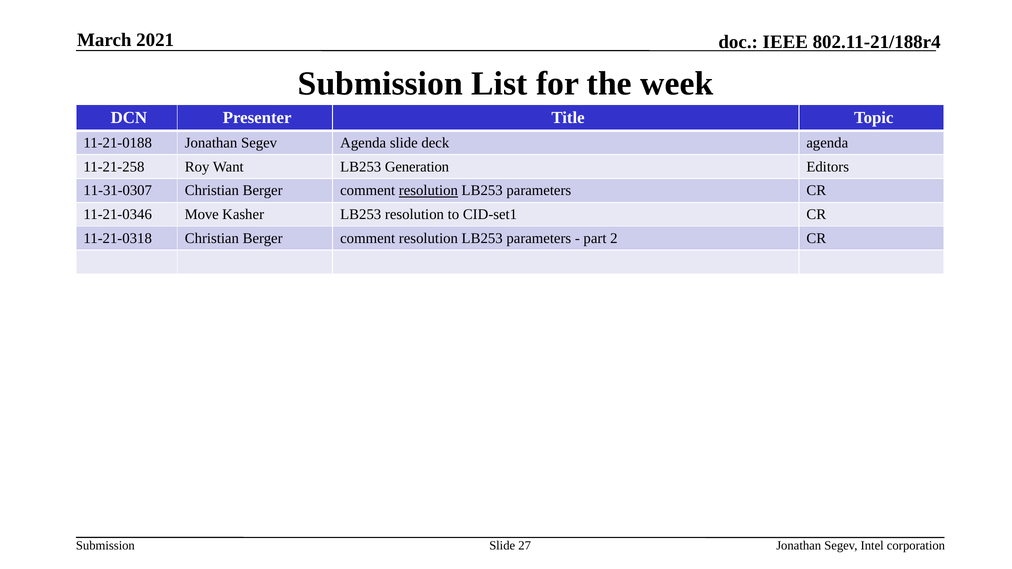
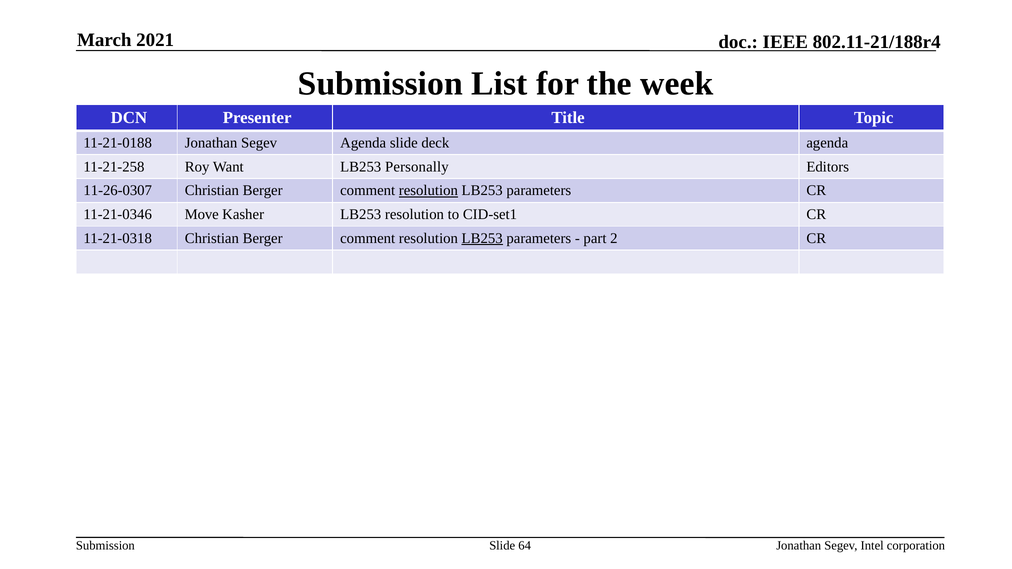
Generation: Generation -> Personally
11-31-0307: 11-31-0307 -> 11-26-0307
LB253 at (482, 238) underline: none -> present
27: 27 -> 64
